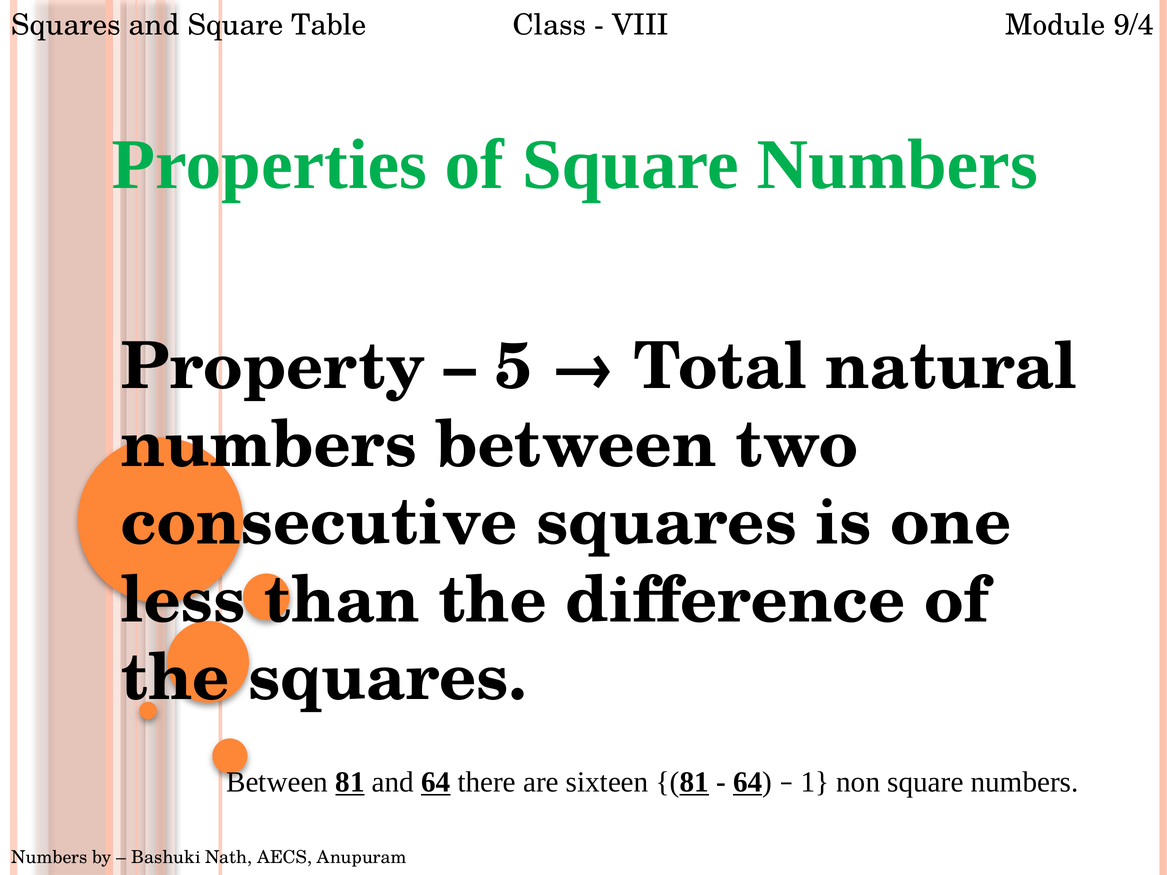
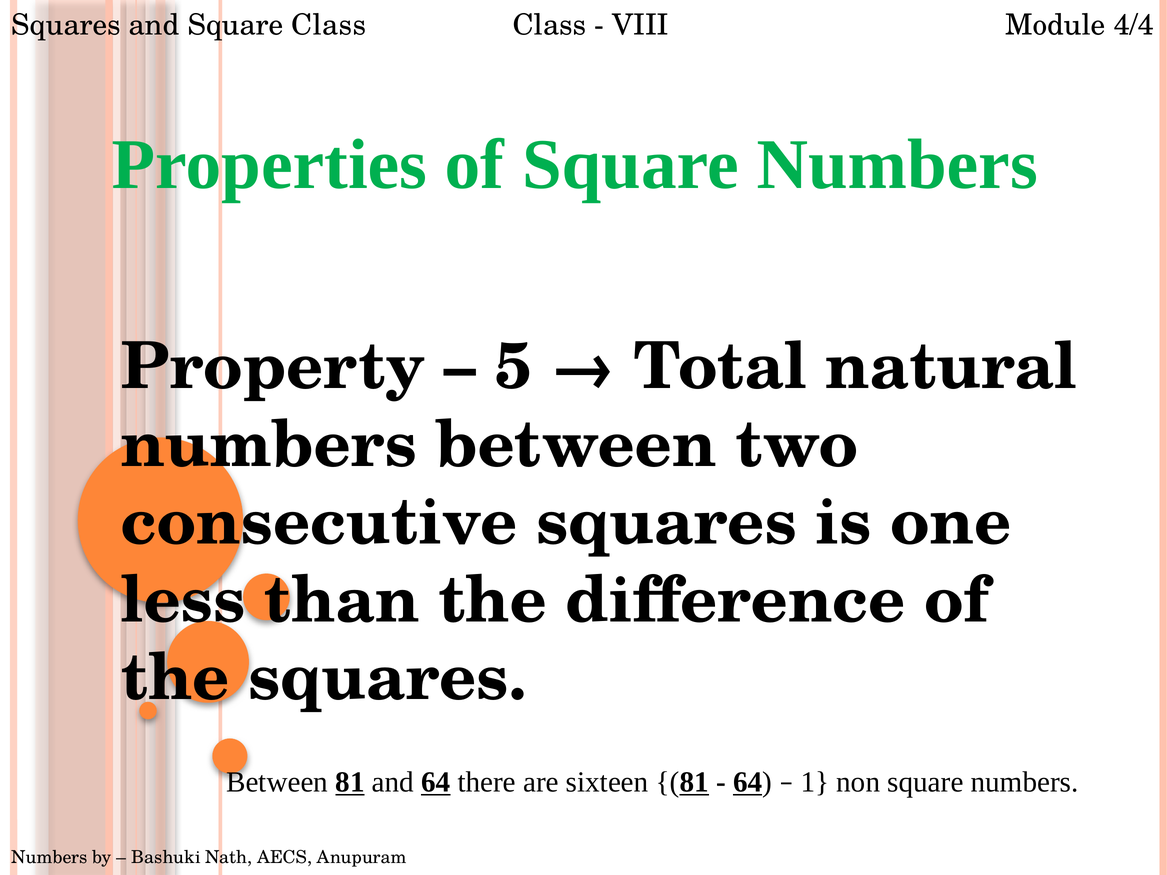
Square Table: Table -> Class
9/4: 9/4 -> 4/4
